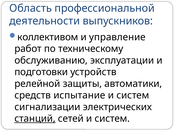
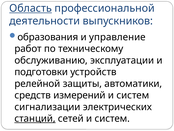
Область underline: none -> present
коллективом: коллективом -> образования
испытание: испытание -> измерений
